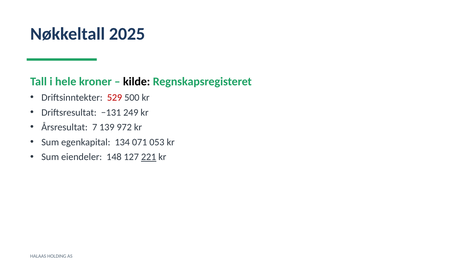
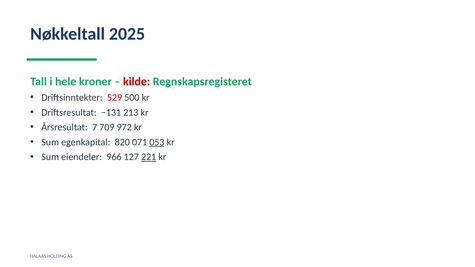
kilde colour: black -> red
249: 249 -> 213
139: 139 -> 709
134: 134 -> 820
053 underline: none -> present
148: 148 -> 966
